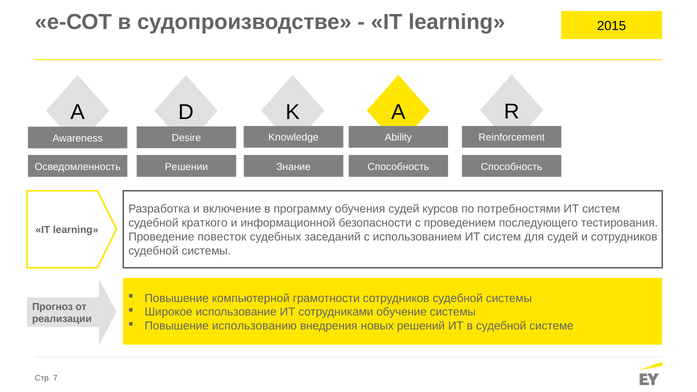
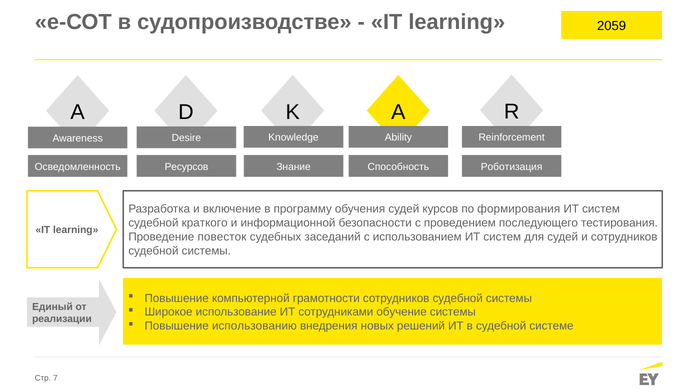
2015: 2015 -> 2059
Решении: Решении -> Ресурсов
Способность Способность: Способность -> Роботизация
потребностями: потребностями -> формирования
Прогноз: Прогноз -> Единый
